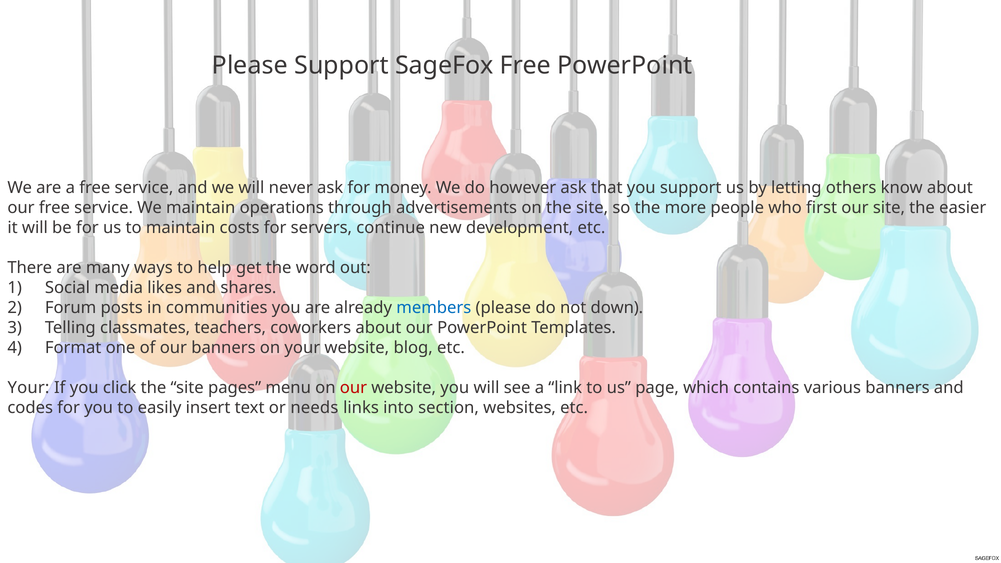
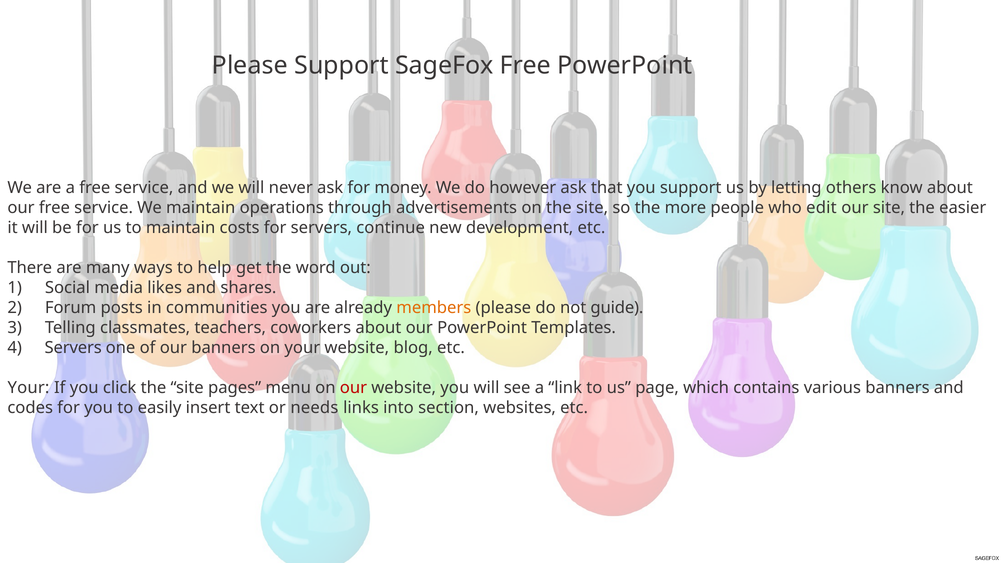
first: first -> edit
members colour: blue -> orange
down: down -> guide
Format at (73, 348): Format -> Servers
